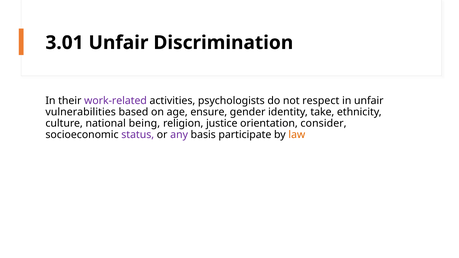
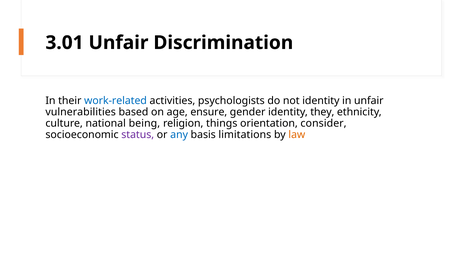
work-related colour: purple -> blue
not respect: respect -> identity
take: take -> they
justice: justice -> things
any colour: purple -> blue
participate: participate -> limitations
